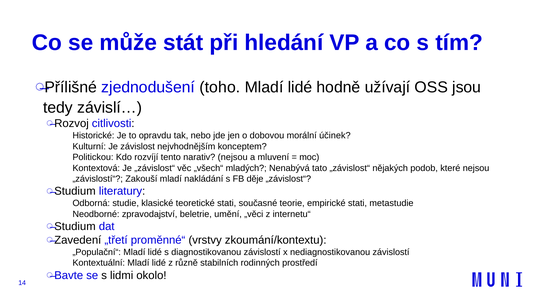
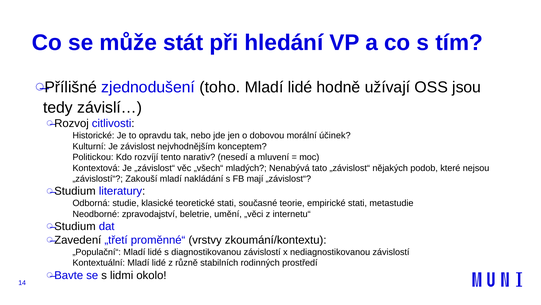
narativ nejsou: nejsou -> nesedí
děje: děje -> mají
